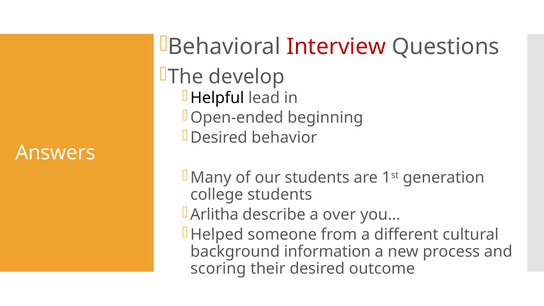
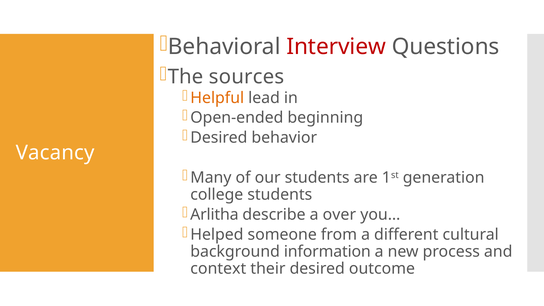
develop: develop -> sources
Helpful colour: black -> orange
Answers: Answers -> Vacancy
scoring: scoring -> context
